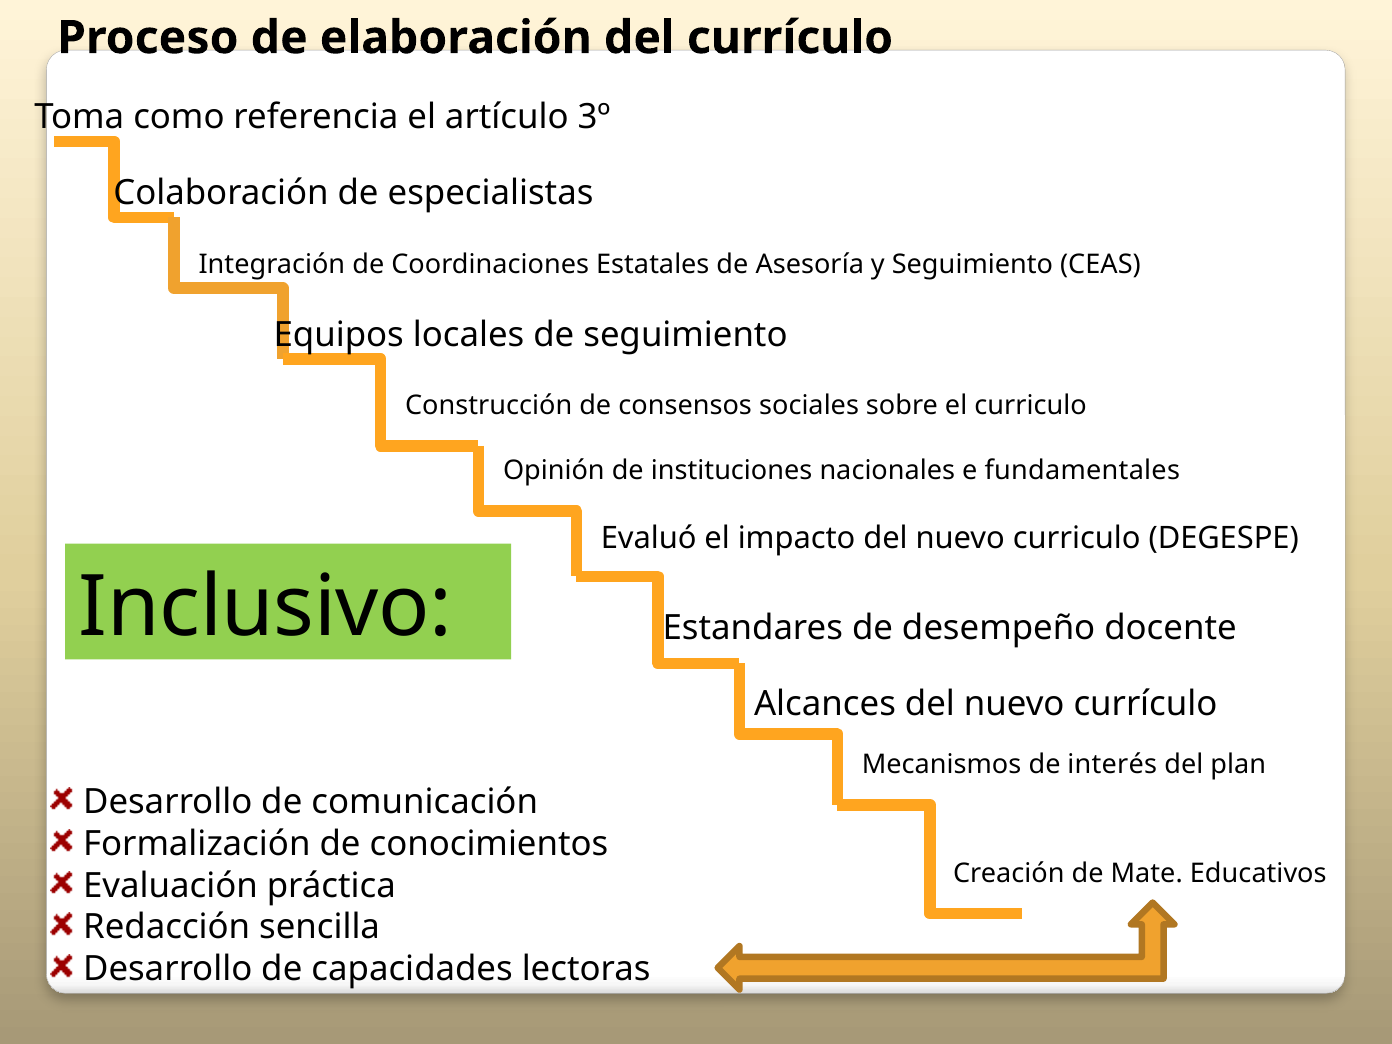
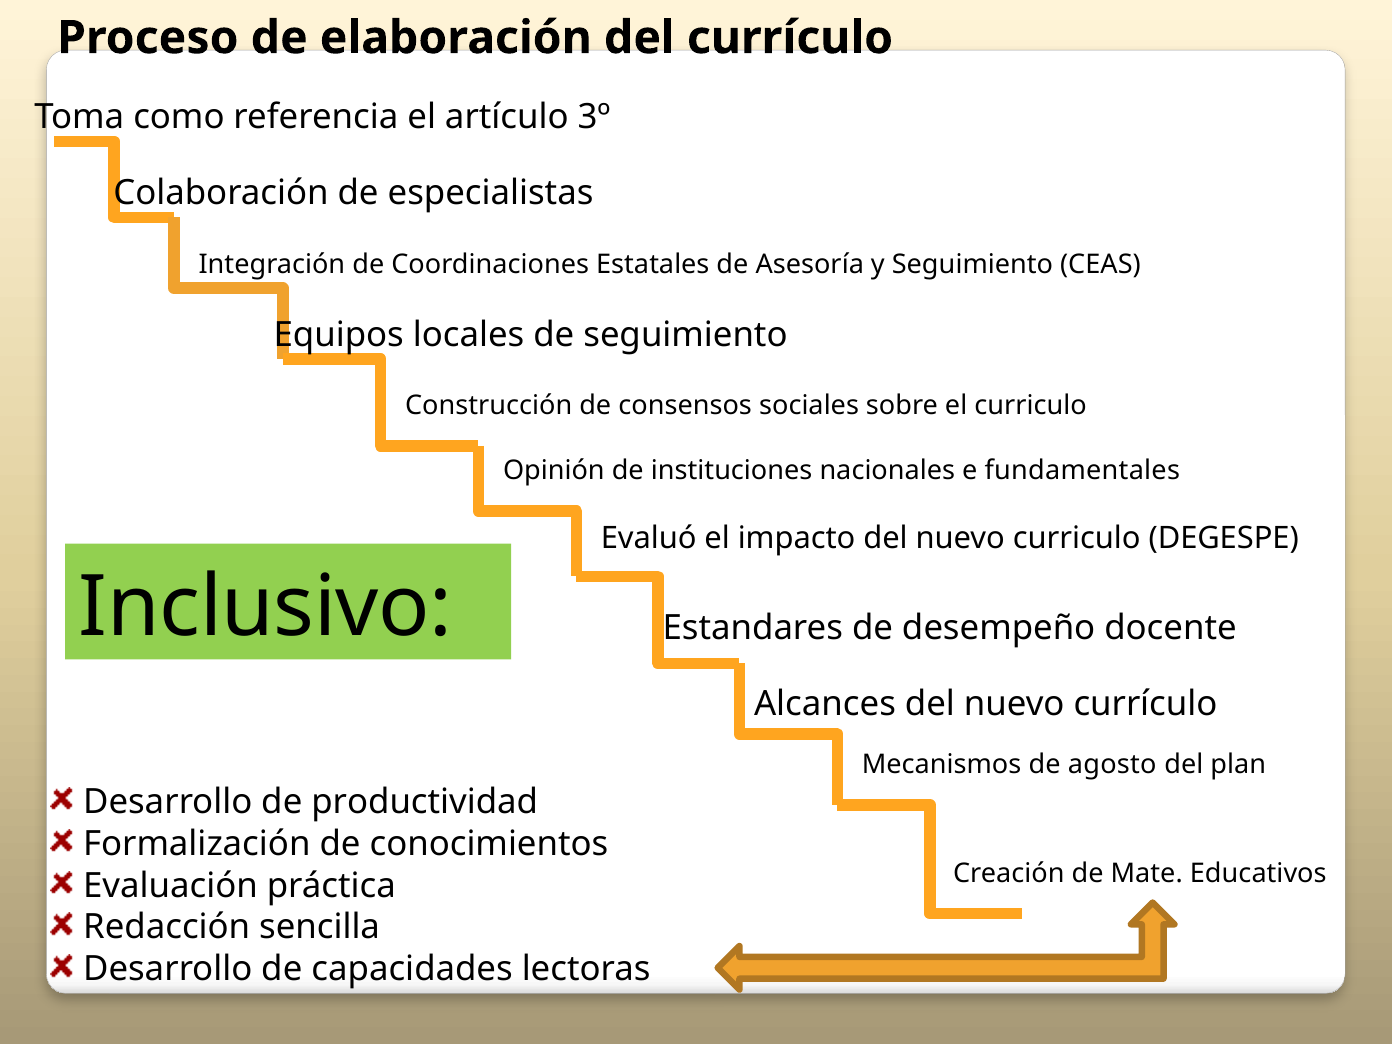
interés: interés -> agosto
comunicación: comunicación -> productividad
